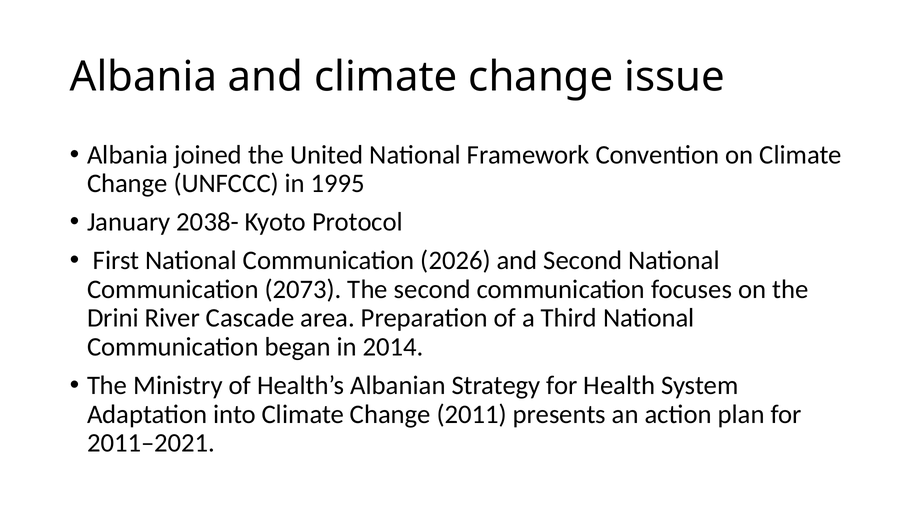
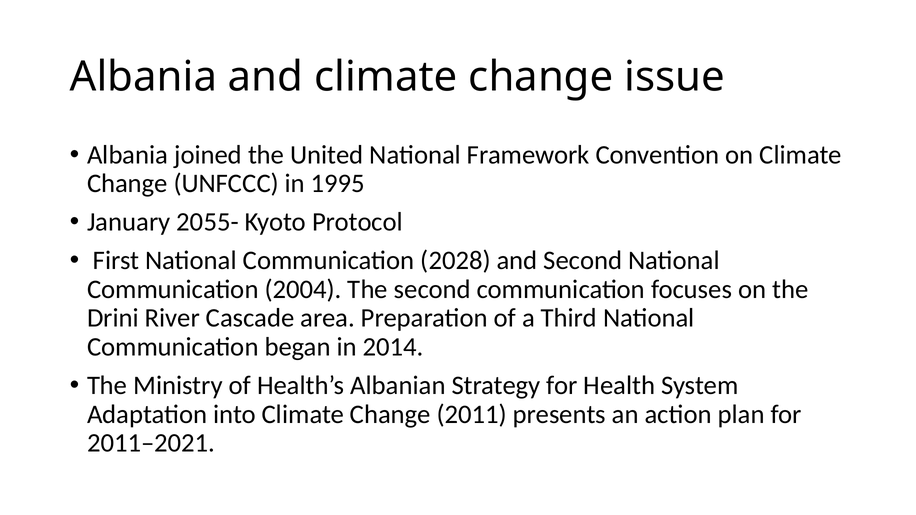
2038-: 2038- -> 2055-
2026: 2026 -> 2028
2073: 2073 -> 2004
